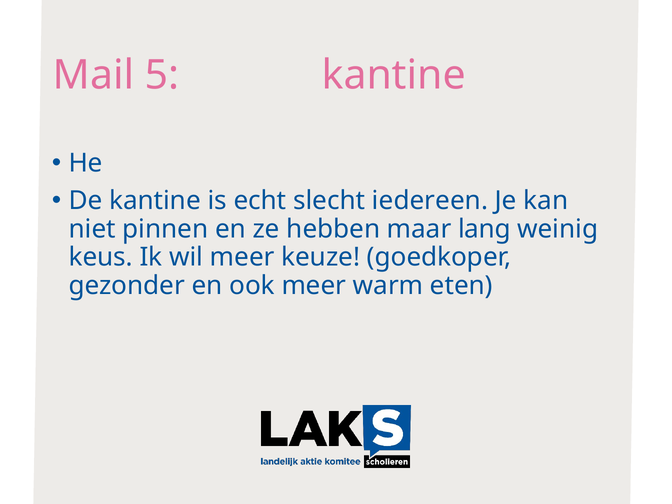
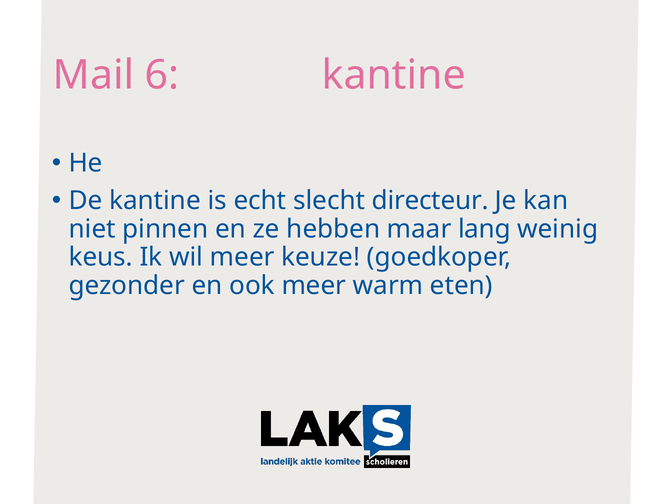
5: 5 -> 6
iedereen: iedereen -> directeur
